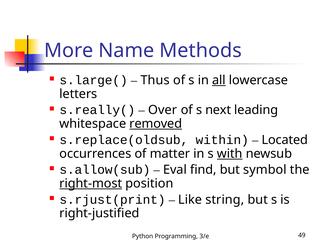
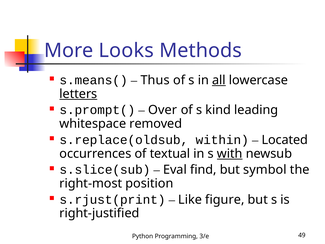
Name: Name -> Looks
s.large(: s.large( -> s.means(
letters underline: none -> present
s.really(: s.really( -> s.prompt(
next: next -> kind
removed underline: present -> none
matter: matter -> textual
s.allow(sub: s.allow(sub -> s.slice(sub
right-most underline: present -> none
string: string -> figure
